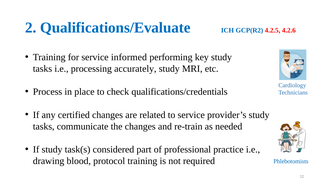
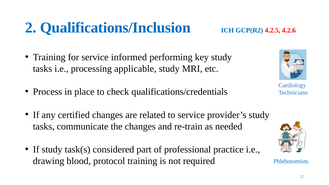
Qualifications/Evaluate: Qualifications/Evaluate -> Qualifications/Inclusion
accurately: accurately -> applicable
